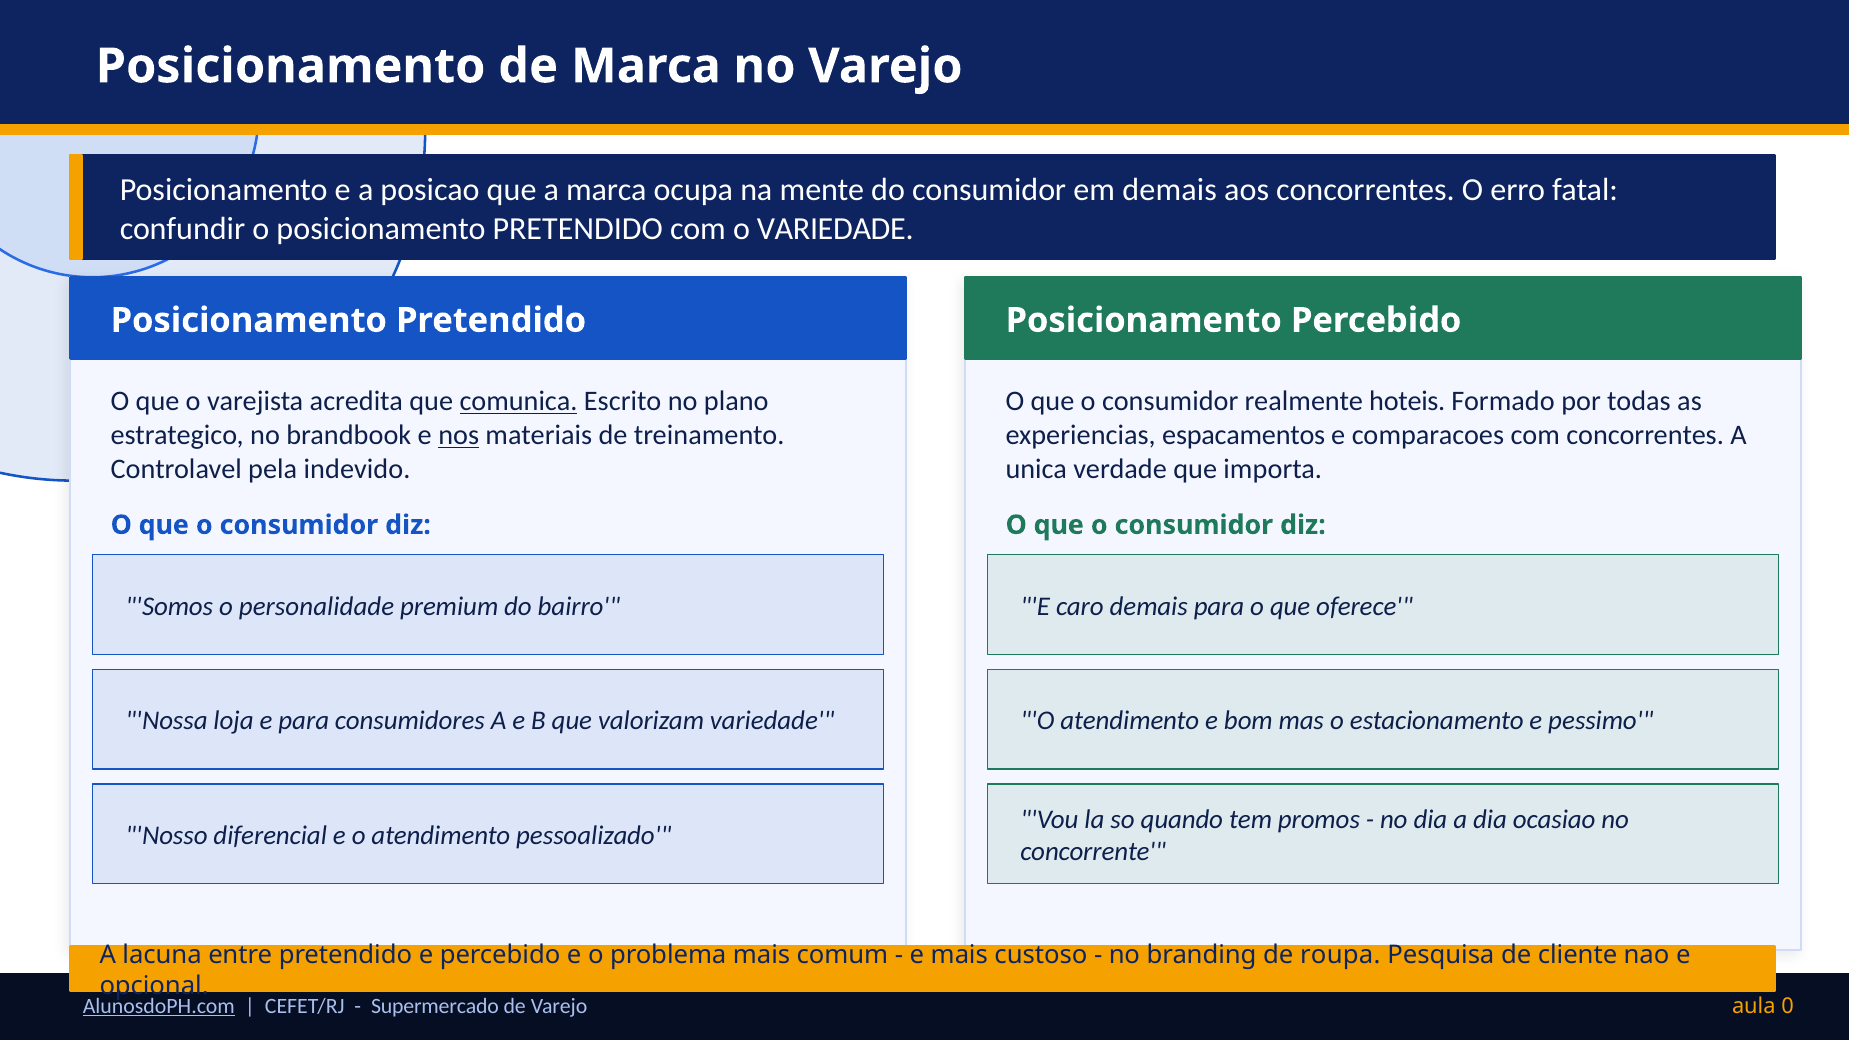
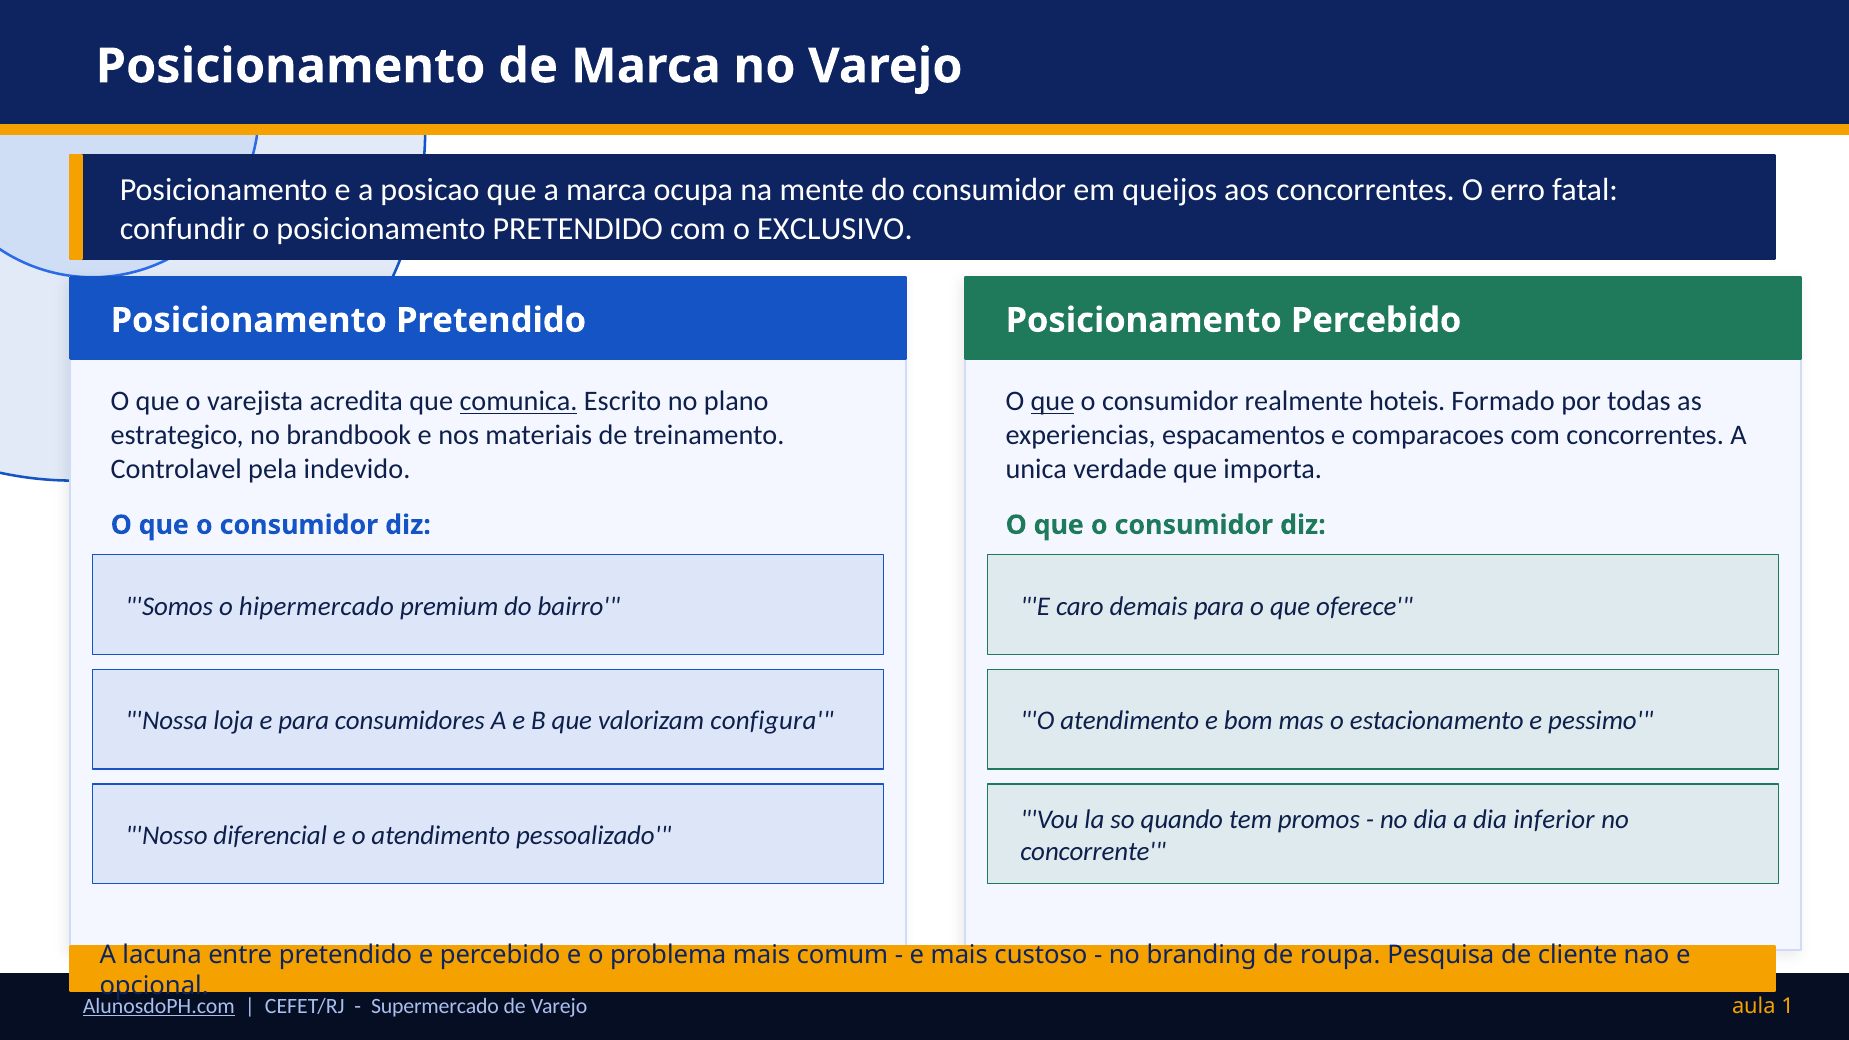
em demais: demais -> queijos
o VARIEDADE: VARIEDADE -> EXCLUSIVO
que at (1052, 402) underline: none -> present
nos underline: present -> none
personalidade: personalidade -> hipermercado
valorizam variedade: variedade -> configura
ocasiao: ocasiao -> inferior
0: 0 -> 1
